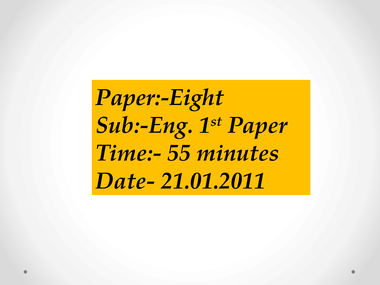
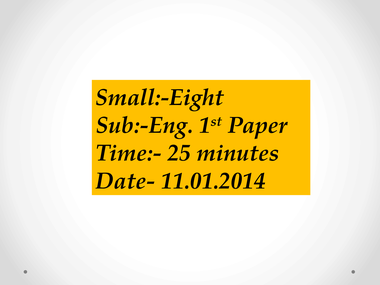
Paper:-Eight: Paper:-Eight -> Small:-Eight
55: 55 -> 25
21.01.2011: 21.01.2011 -> 11.01.2014
